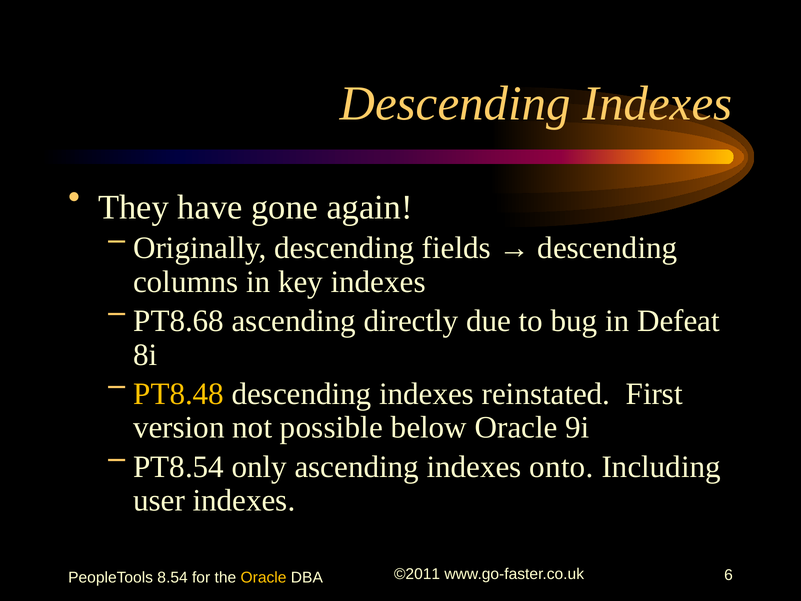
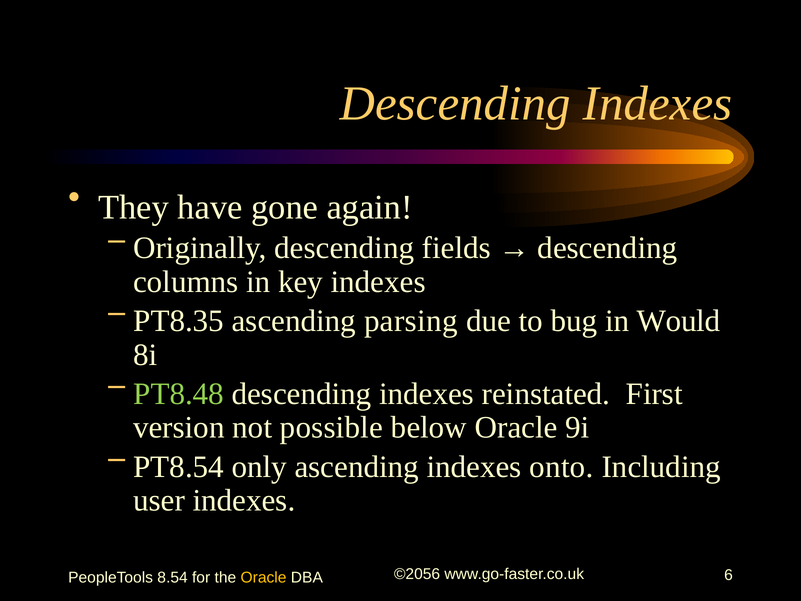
PT8.68: PT8.68 -> PT8.35
directly: directly -> parsing
Defeat: Defeat -> Would
PT8.48 colour: yellow -> light green
©2011: ©2011 -> ©2056
